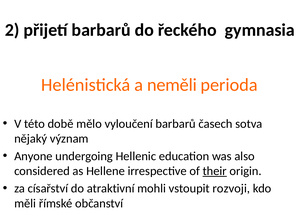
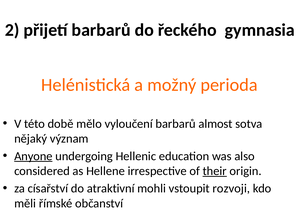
neměli: neměli -> možný
časech: časech -> almost
Anyone underline: none -> present
